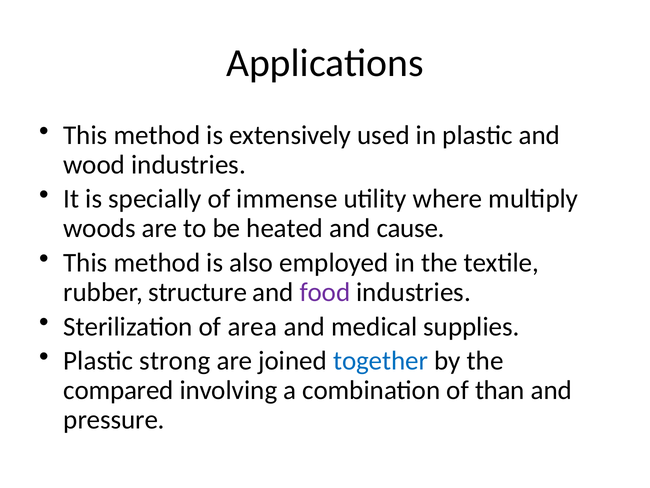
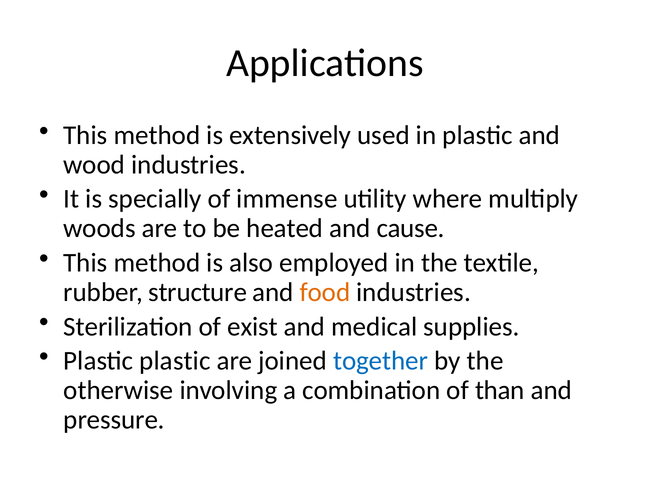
food colour: purple -> orange
area: area -> exist
Plastic strong: strong -> plastic
compared: compared -> otherwise
